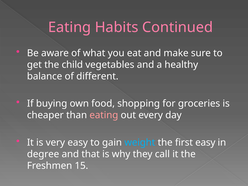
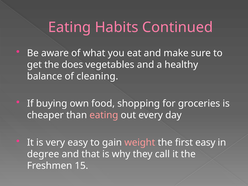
child: child -> does
different: different -> cleaning
weight colour: light blue -> pink
